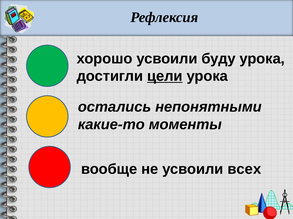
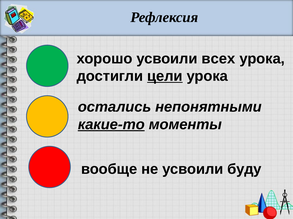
буду: буду -> всех
какие-то underline: none -> present
всех: всех -> буду
